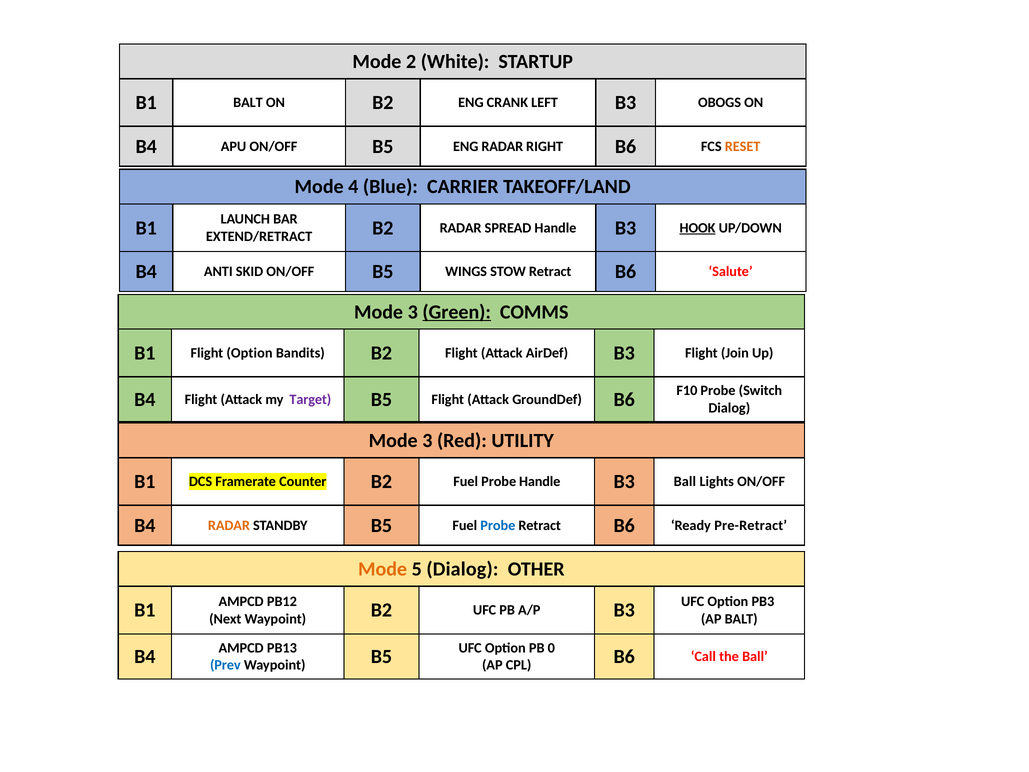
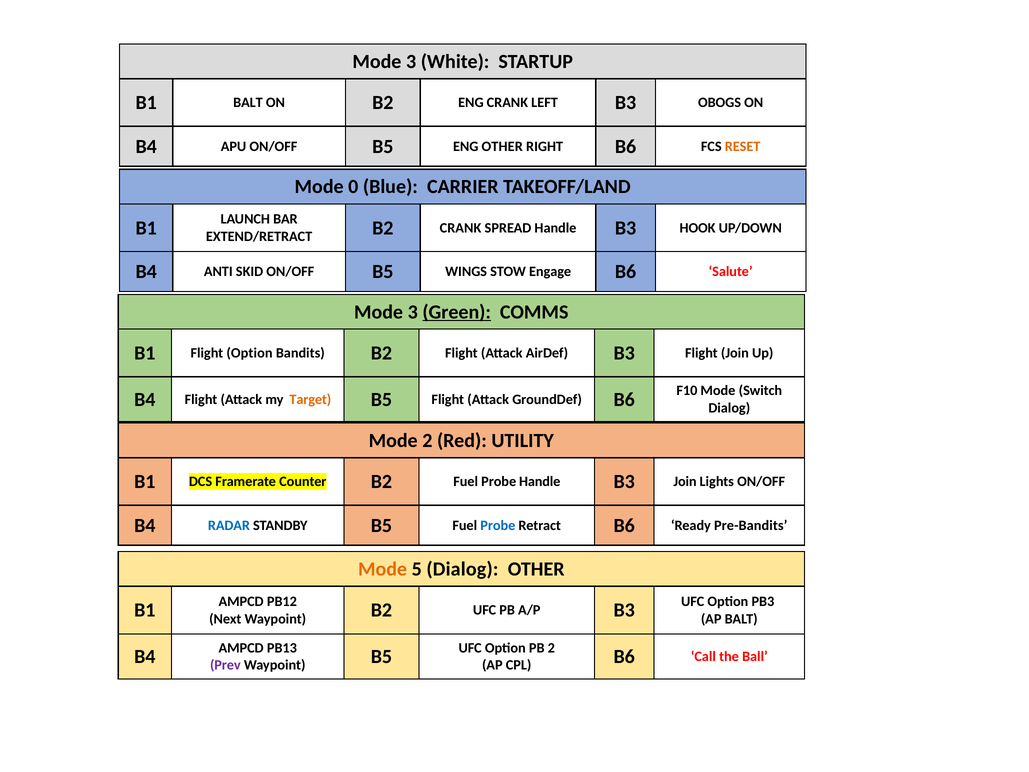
2 at (411, 62): 2 -> 3
ENG RADAR: RADAR -> OTHER
4: 4 -> 0
B2 RADAR: RADAR -> CRANK
HOOK underline: present -> none
STOW Retract: Retract -> Engage
Target colour: purple -> orange
F10 Probe: Probe -> Mode
3 at (427, 440): 3 -> 2
B3 Ball: Ball -> Join
RADAR at (229, 525) colour: orange -> blue
Pre-Retract: Pre-Retract -> Pre-Bandits
Prev colour: blue -> purple
PB 0: 0 -> 2
